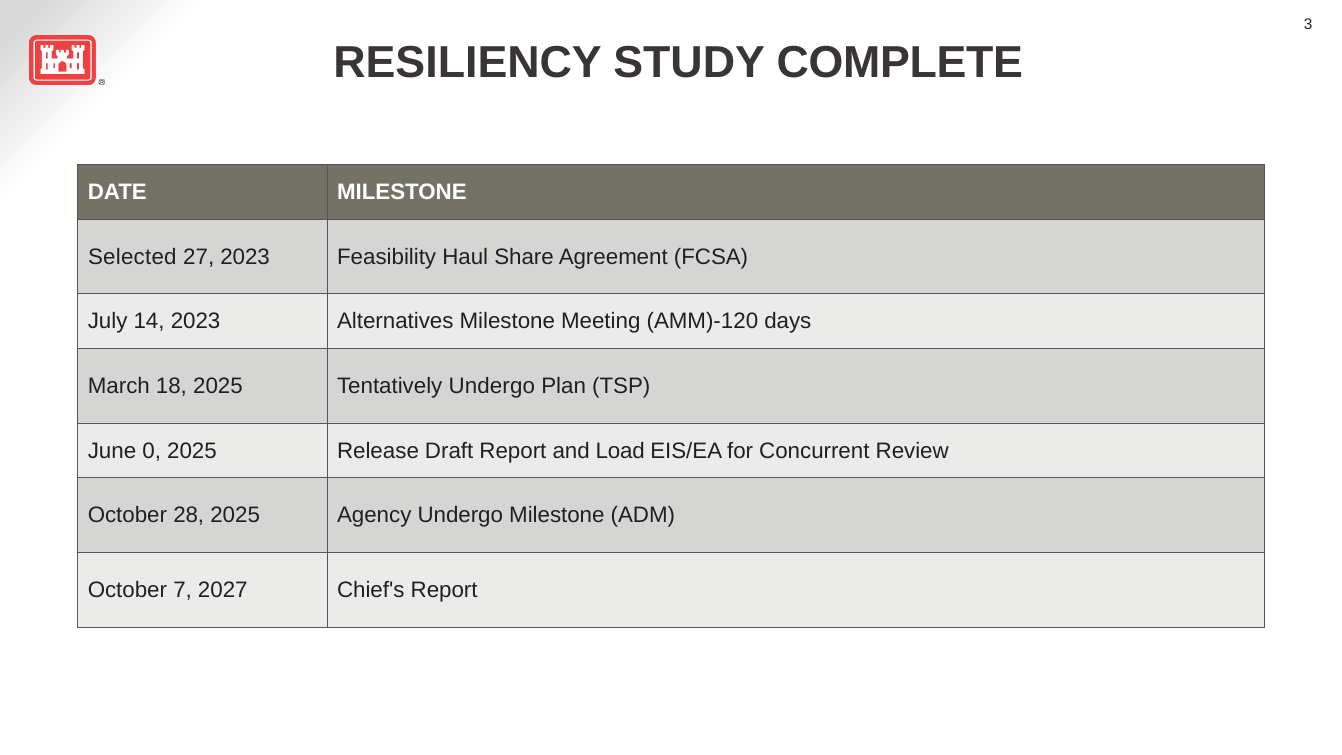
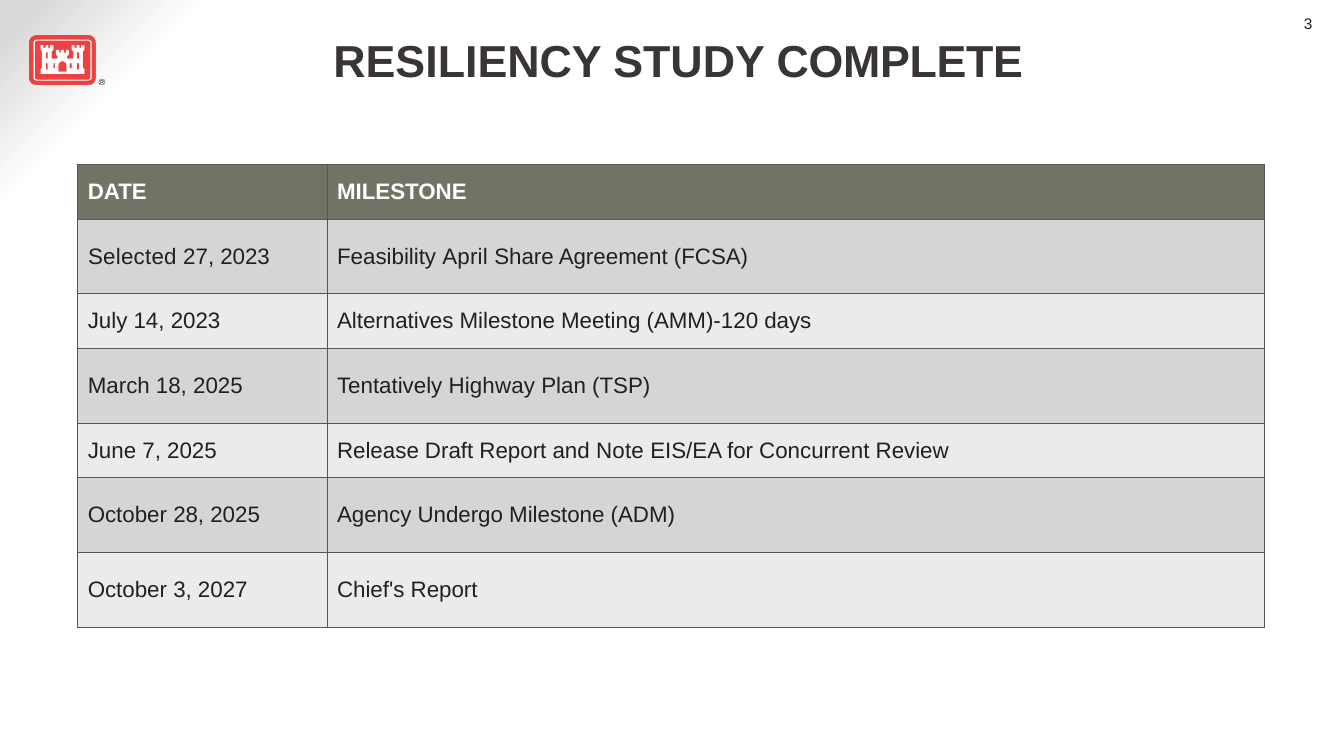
Haul: Haul -> April
Tentatively Undergo: Undergo -> Highway
0: 0 -> 7
Load: Load -> Note
October 7: 7 -> 3
